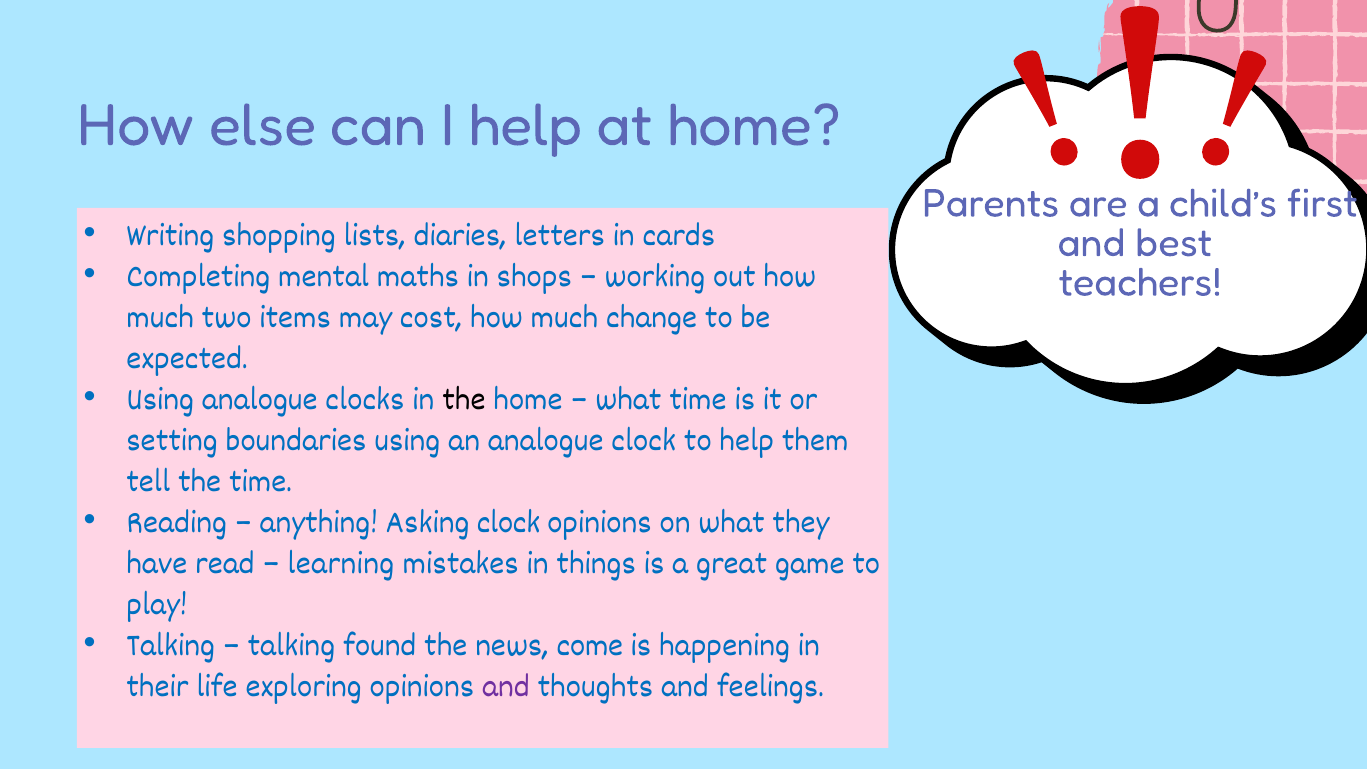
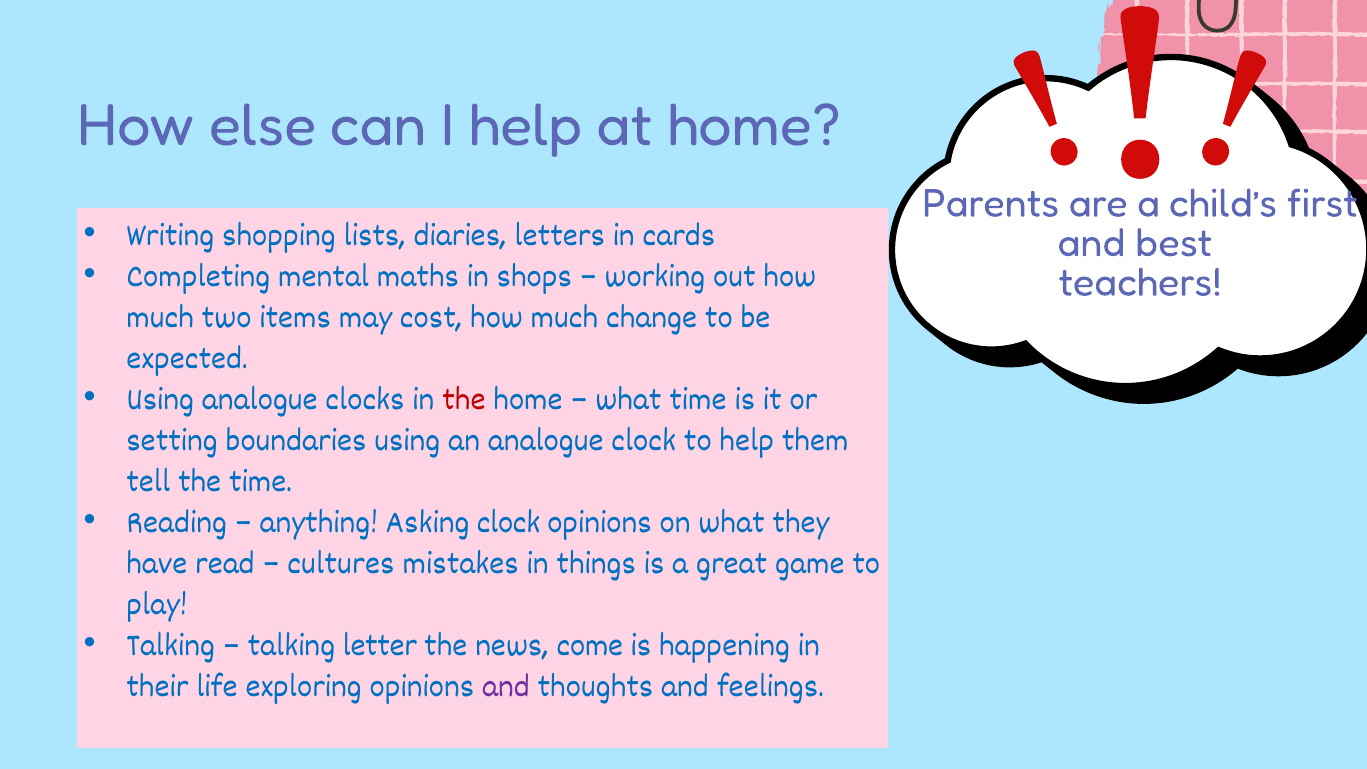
the at (464, 398) colour: black -> red
learning: learning -> cultures
found: found -> letter
